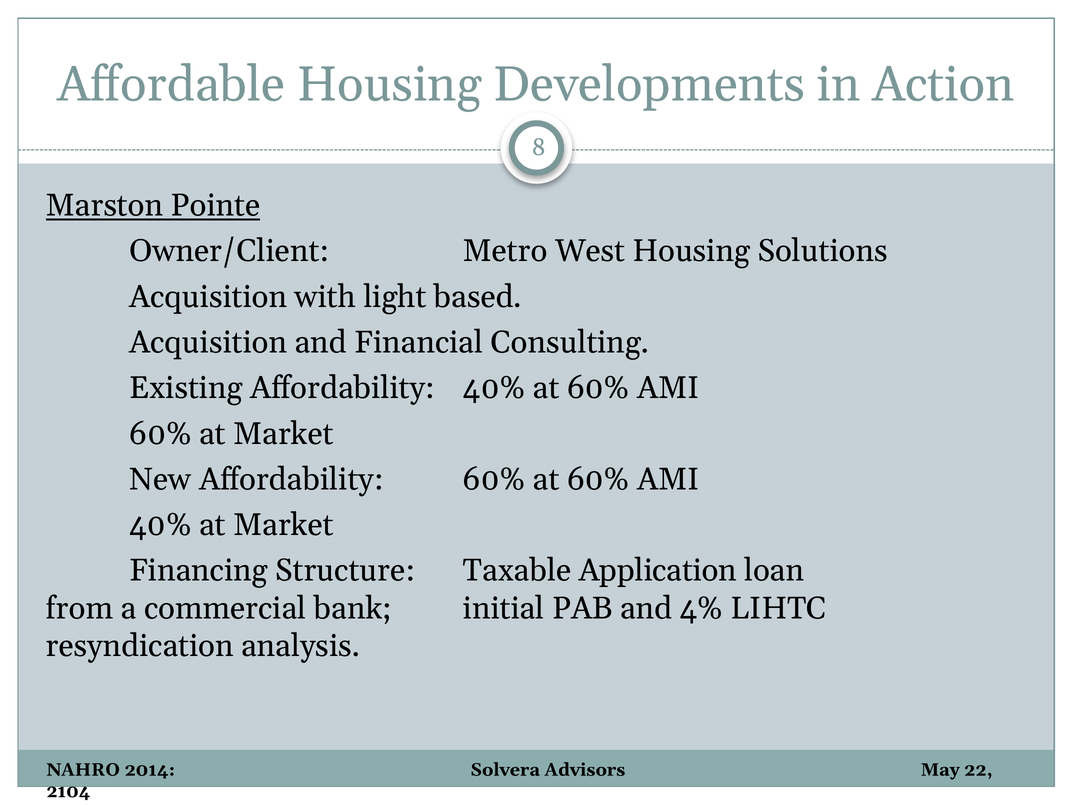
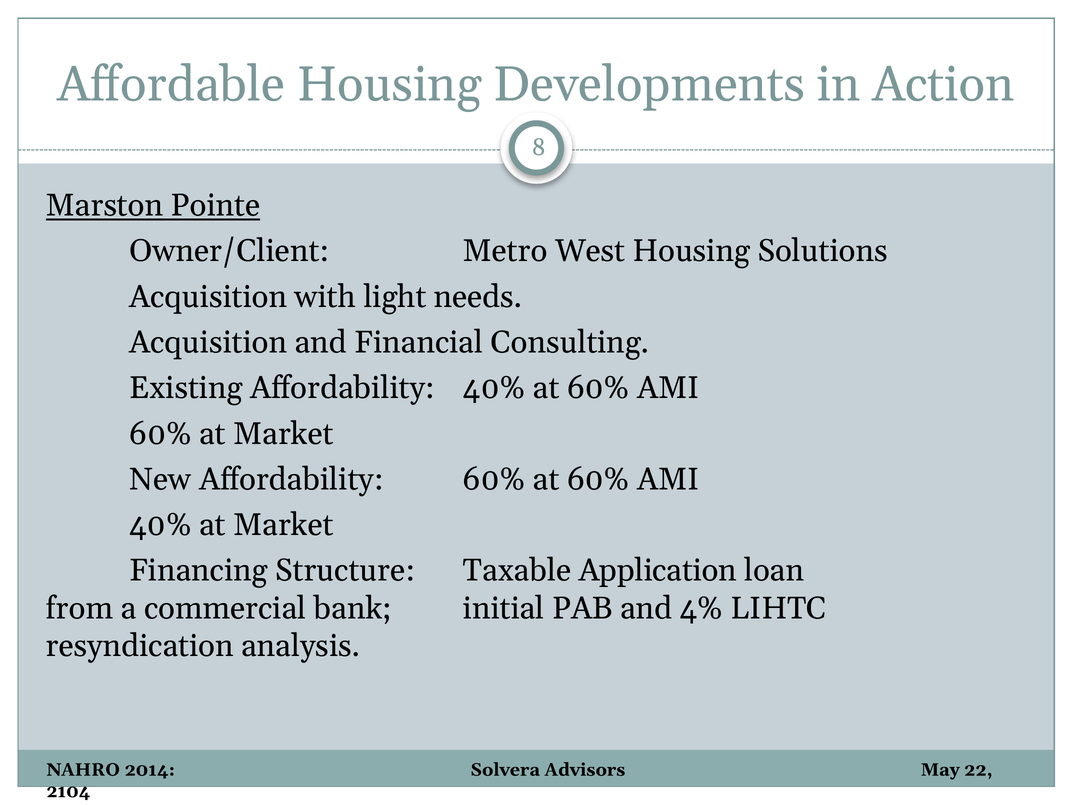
based: based -> needs
